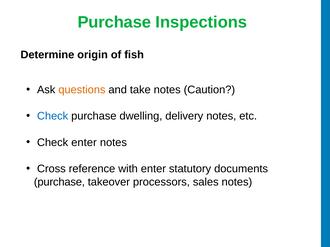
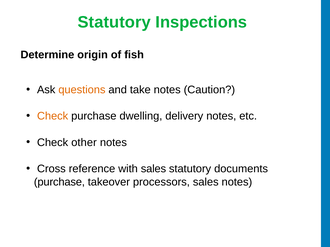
Purchase at (114, 22): Purchase -> Statutory
Check at (53, 116) colour: blue -> orange
Check enter: enter -> other
with enter: enter -> sales
